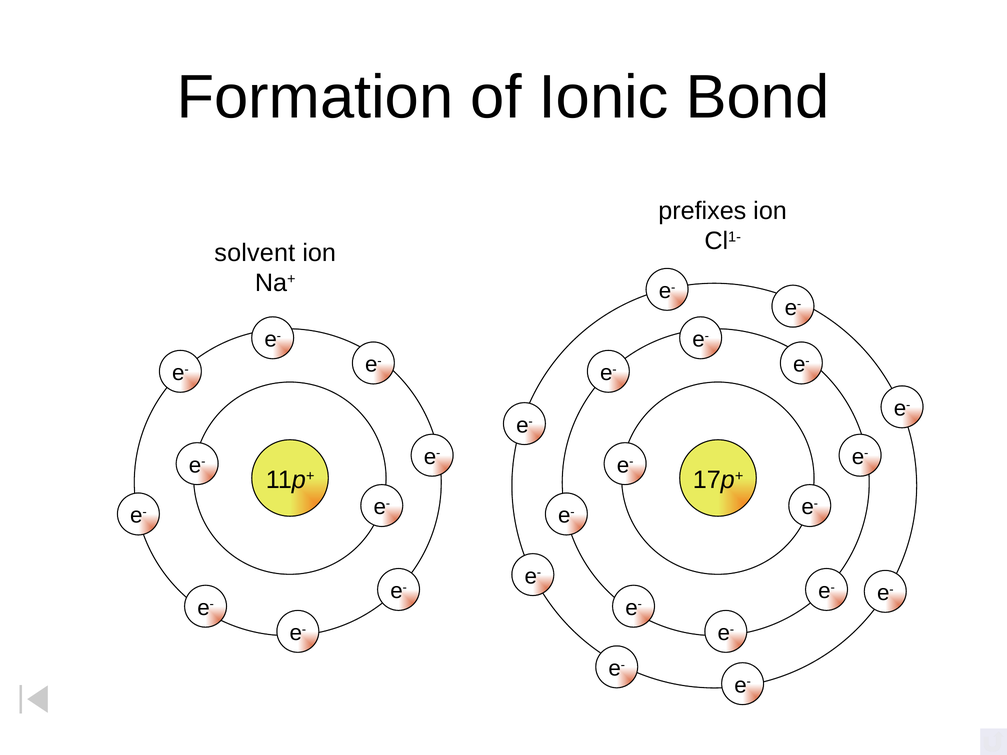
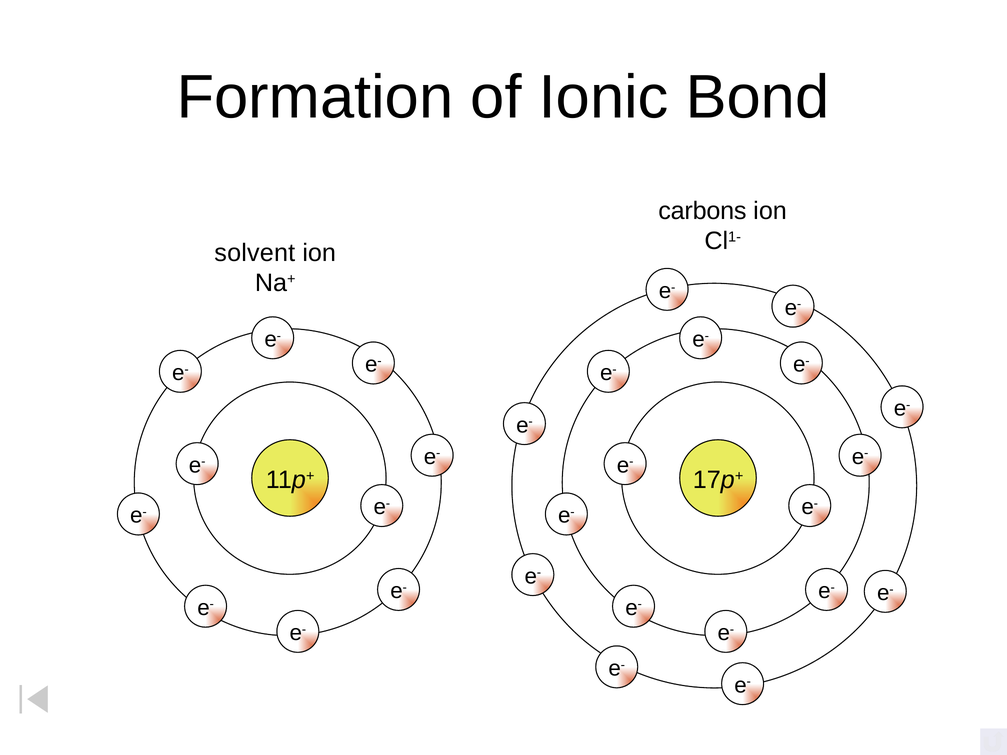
prefixes: prefixes -> carbons
